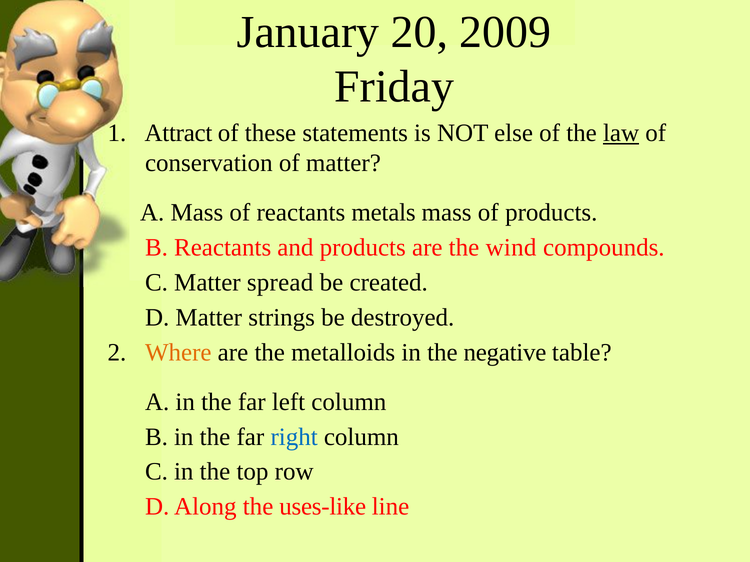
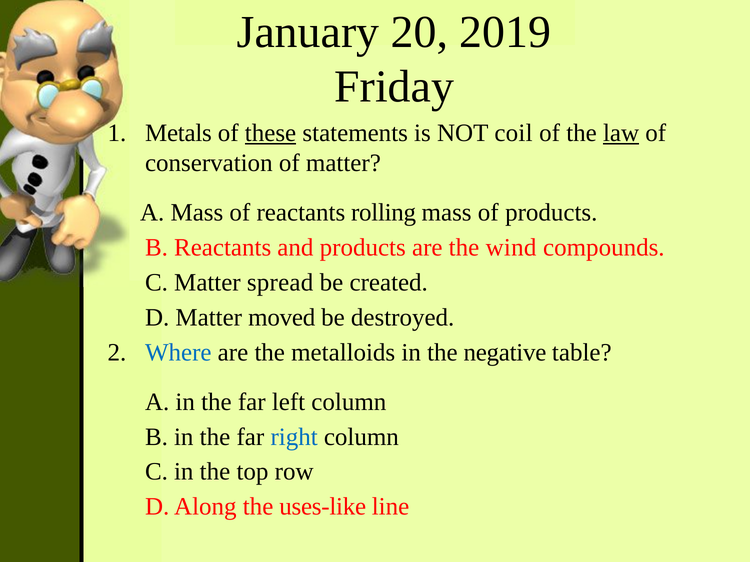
2009: 2009 -> 2019
Attract: Attract -> Metals
these underline: none -> present
else: else -> coil
metals: metals -> rolling
strings: strings -> moved
Where colour: orange -> blue
